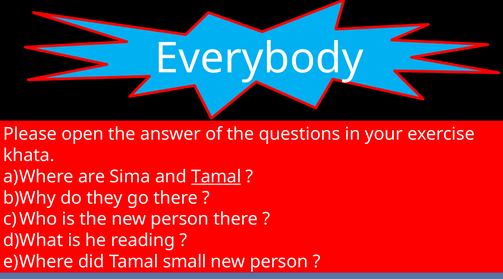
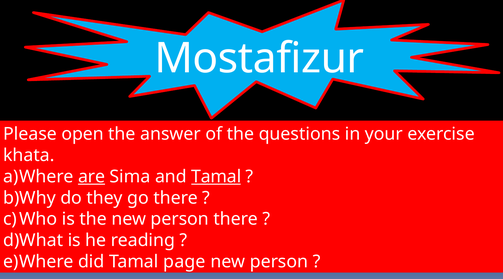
Everybody: Everybody -> Mostafizur
are underline: none -> present
small: small -> page
